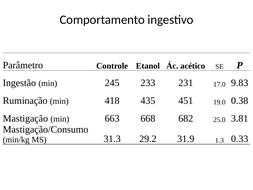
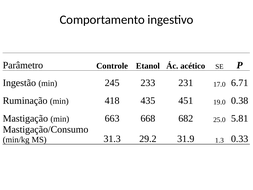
9.83: 9.83 -> 6.71
3.81: 3.81 -> 5.81
